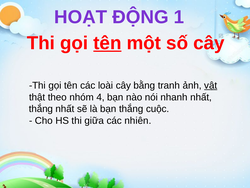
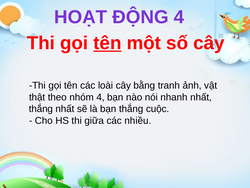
ĐỘNG 1: 1 -> 4
vật underline: present -> none
nhiên: nhiên -> nhiều
